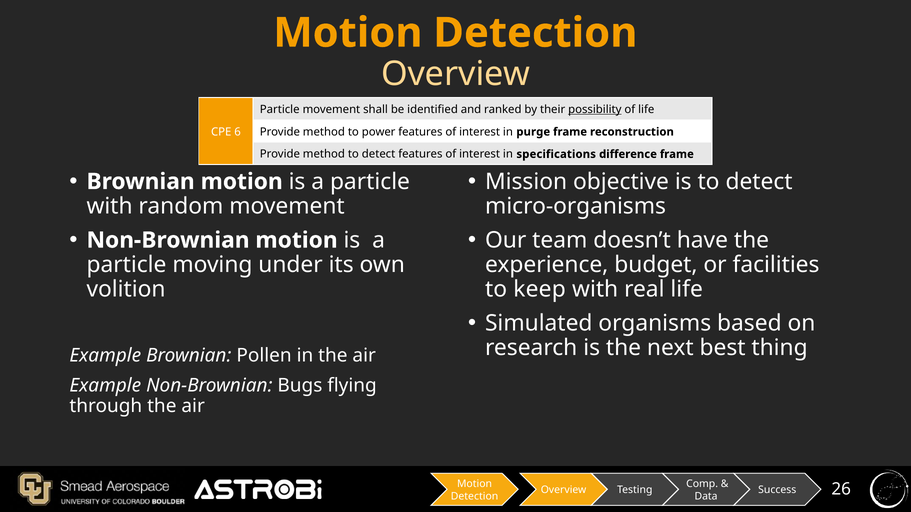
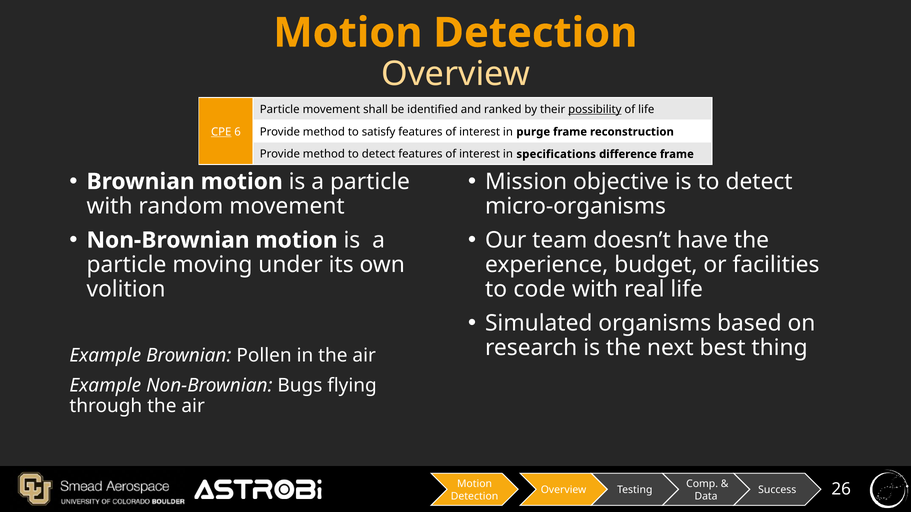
CPE underline: none -> present
power: power -> satisfy
keep: keep -> code
